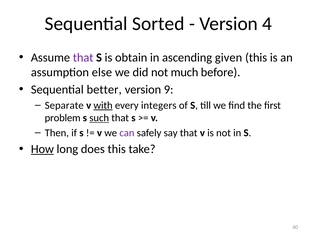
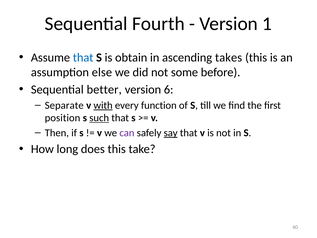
Sorted: Sorted -> Fourth
4: 4 -> 1
that at (83, 57) colour: purple -> blue
given: given -> takes
much: much -> some
9: 9 -> 6
integers: integers -> function
problem: problem -> position
say underline: none -> present
How underline: present -> none
